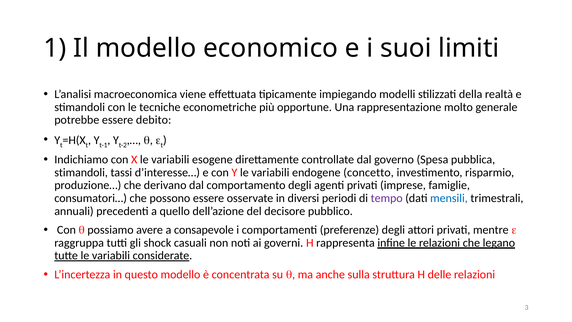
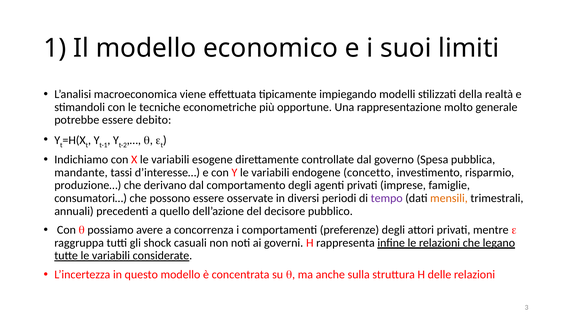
stimandoli at (81, 172): stimandoli -> mandante
mensili colour: blue -> orange
consapevole: consapevole -> concorrenza
